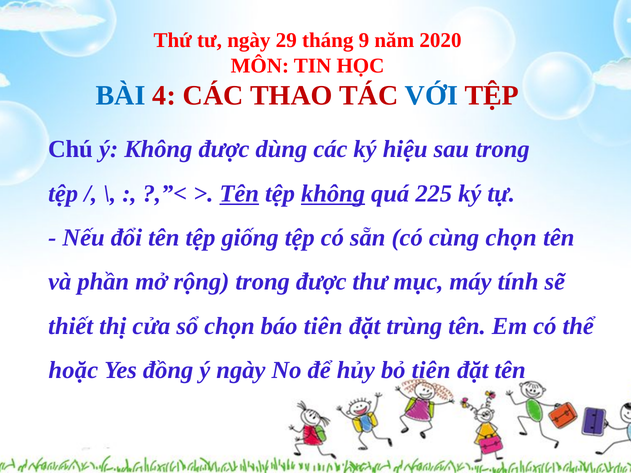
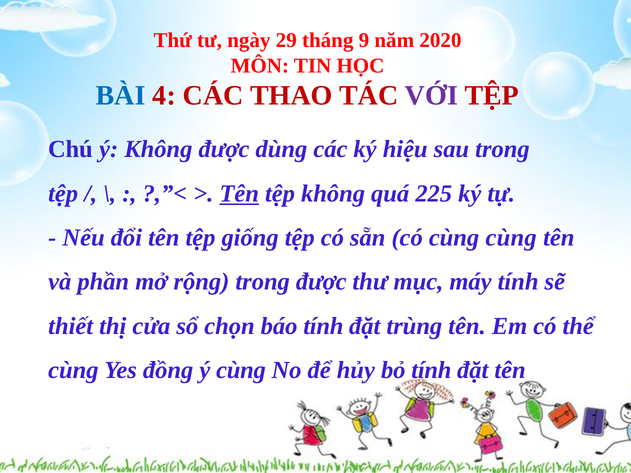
VỚI colour: blue -> purple
không at (333, 194) underline: present -> none
cùng chọn: chọn -> cùng
báo tiên: tiên -> tính
hoặc at (73, 370): hoặc -> cùng
ý ngày: ngày -> cùng
bỏ tiên: tiên -> tính
